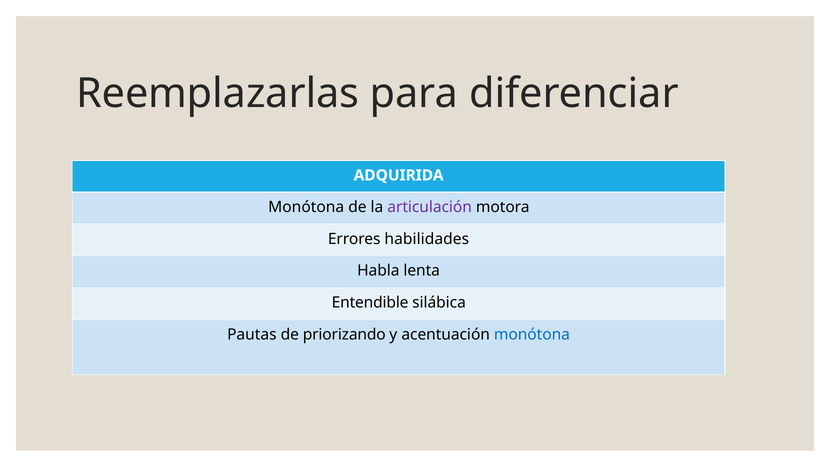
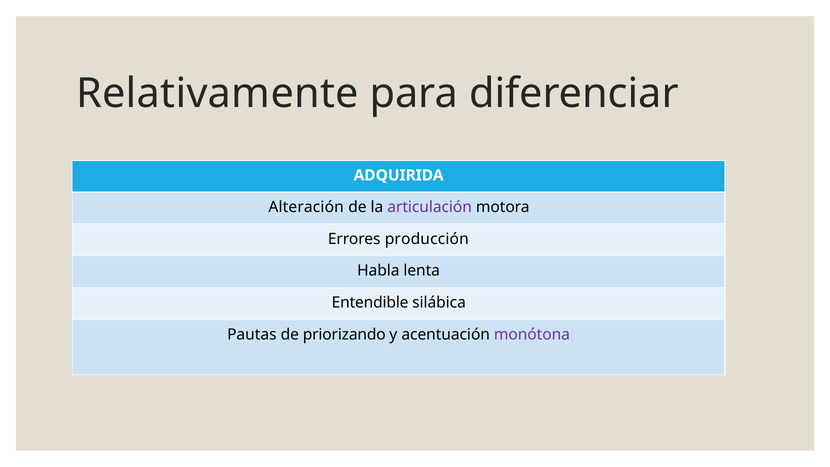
Reemplazarlas: Reemplazarlas -> Relativamente
Monótona at (306, 207): Monótona -> Alteración
habilidades: habilidades -> producción
monótona at (532, 334) colour: blue -> purple
